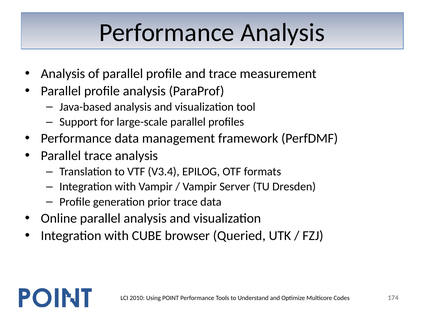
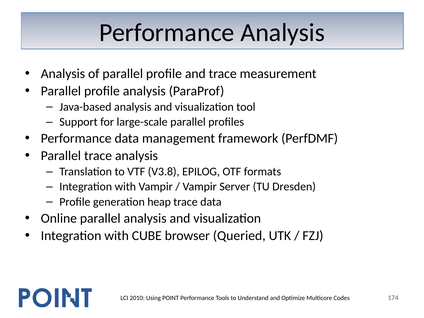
V3.4: V3.4 -> V3.8
prior: prior -> heap
